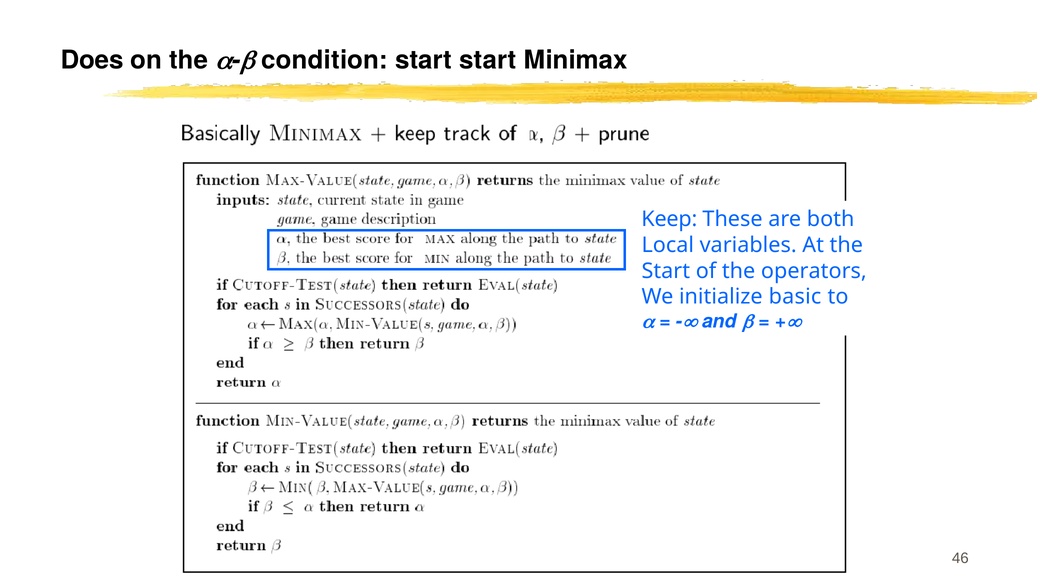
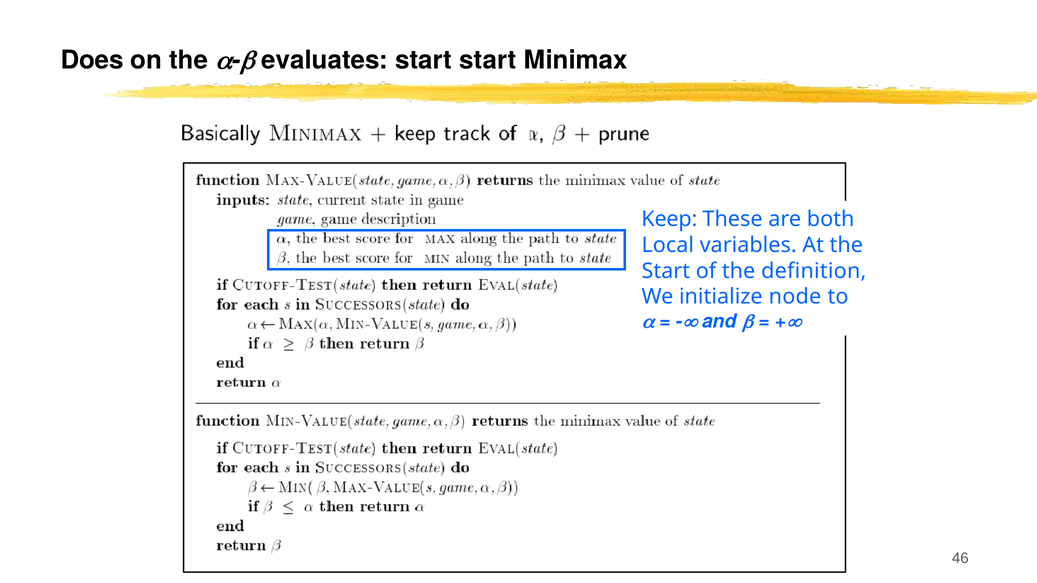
condition: condition -> evaluates
operators: operators -> definition
basic: basic -> node
